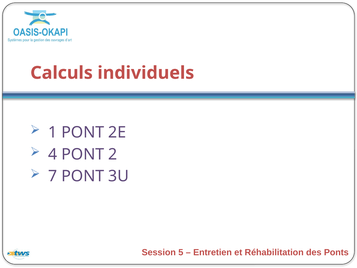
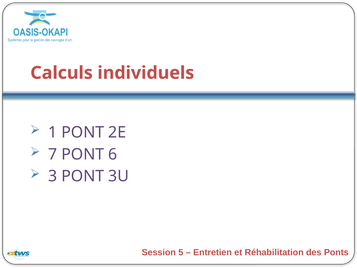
4: 4 -> 7
2: 2 -> 6
7: 7 -> 3
